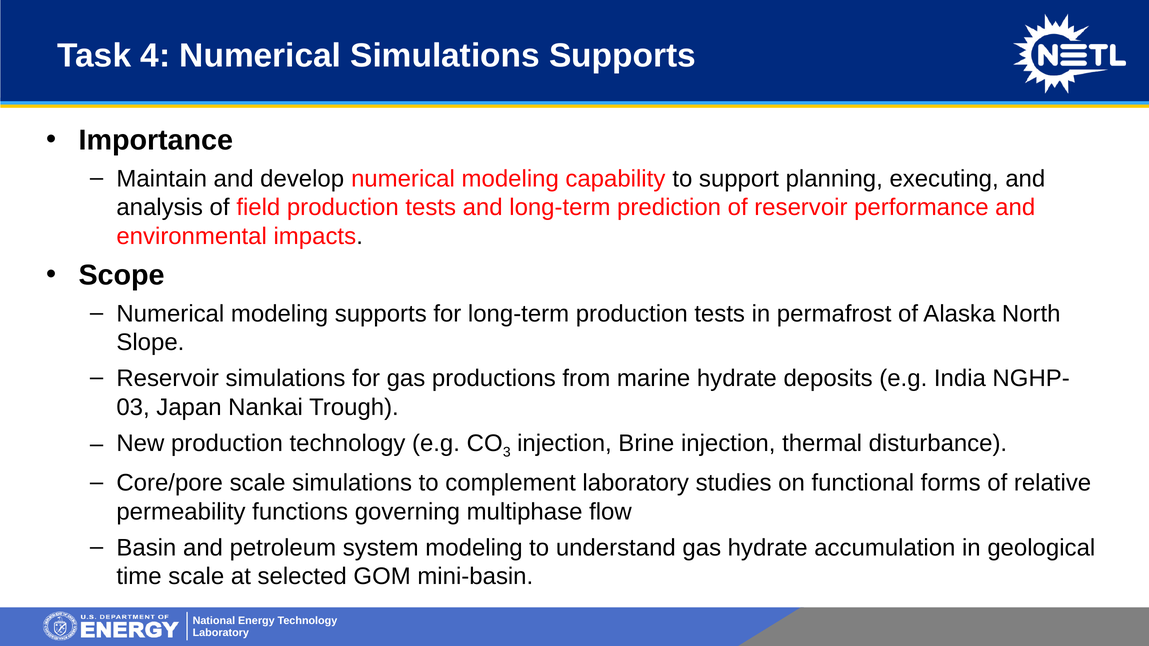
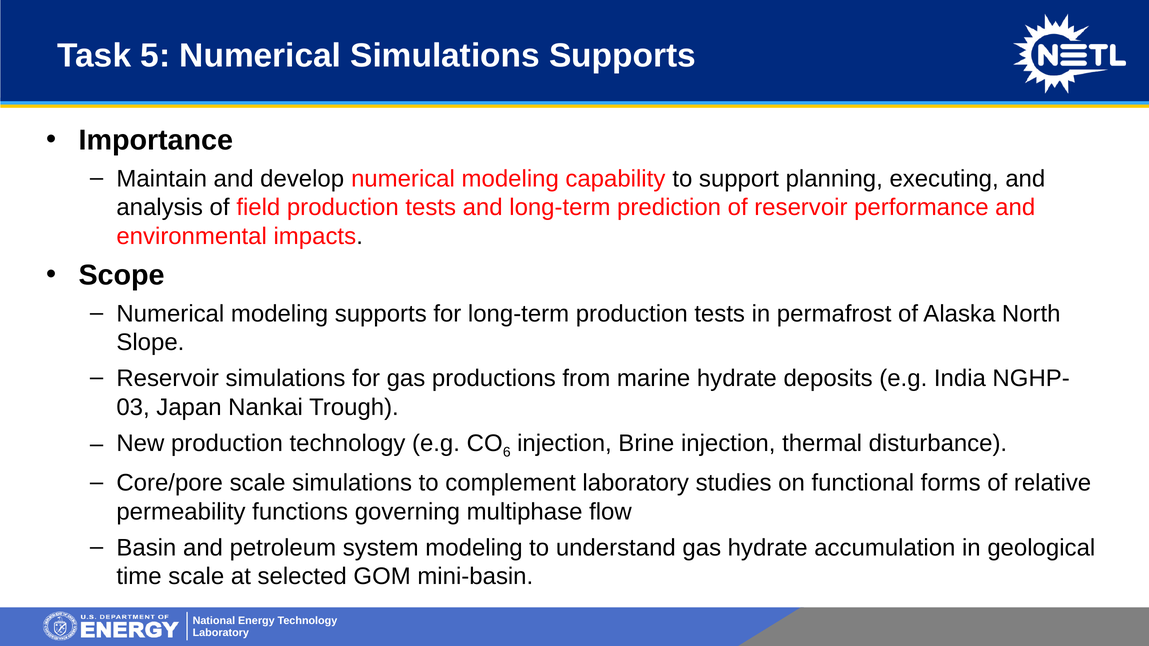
4: 4 -> 5
3: 3 -> 6
